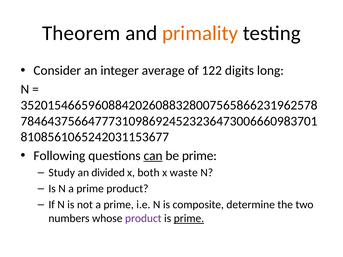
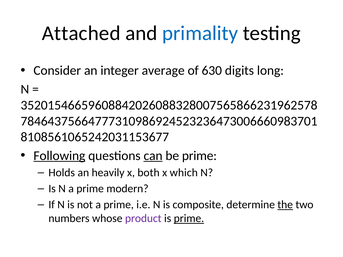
Theorem: Theorem -> Attached
primality colour: orange -> blue
122: 122 -> 630
Following underline: none -> present
Study: Study -> Holds
divided: divided -> heavily
waste: waste -> which
prime product: product -> modern
the underline: none -> present
